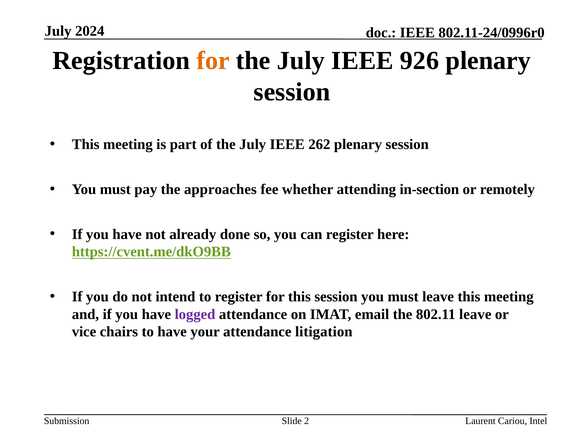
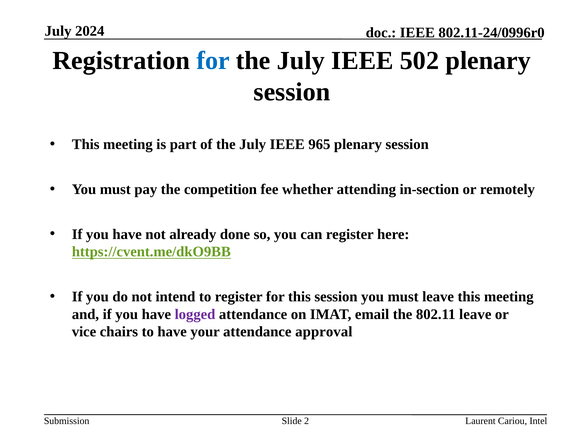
for at (213, 61) colour: orange -> blue
926: 926 -> 502
262: 262 -> 965
approaches: approaches -> competition
litigation: litigation -> approval
